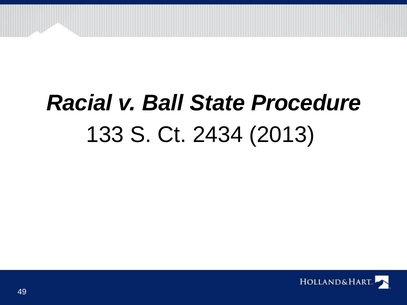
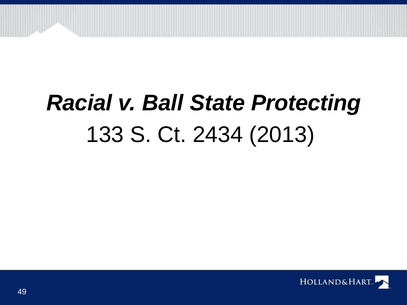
Procedure: Procedure -> Protecting
